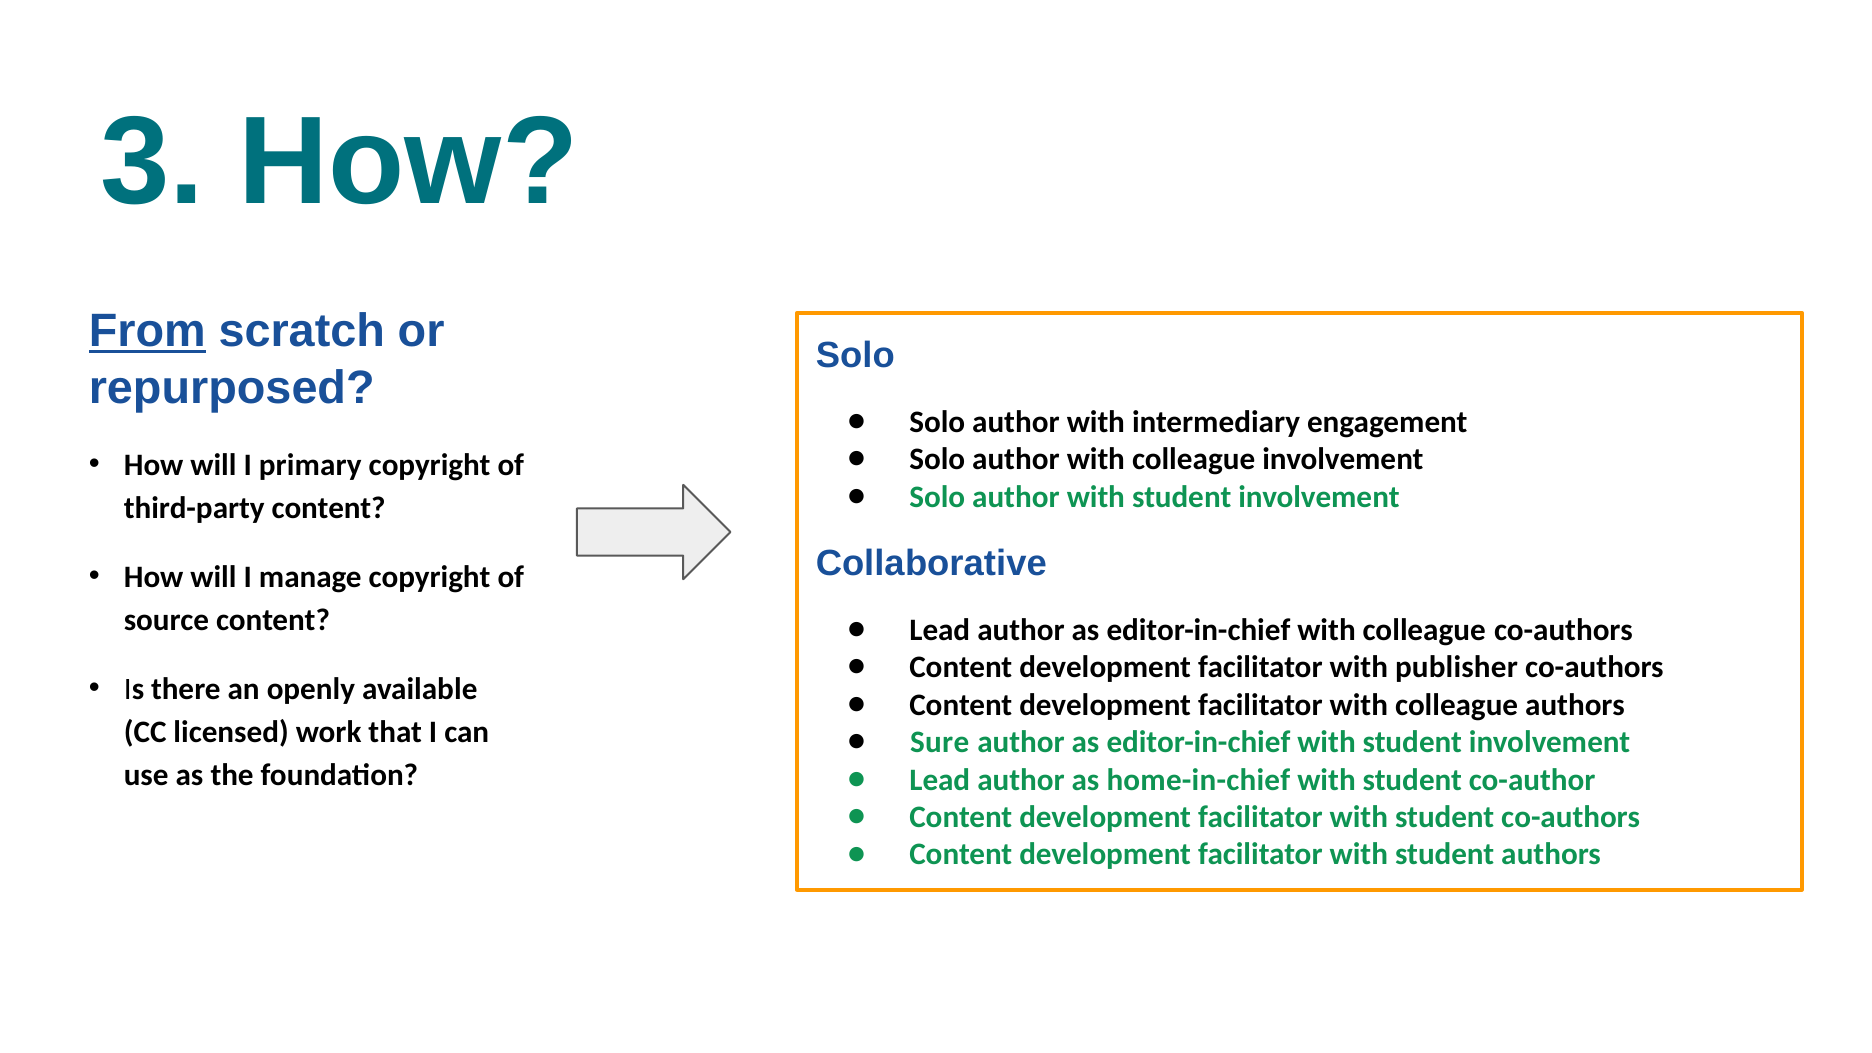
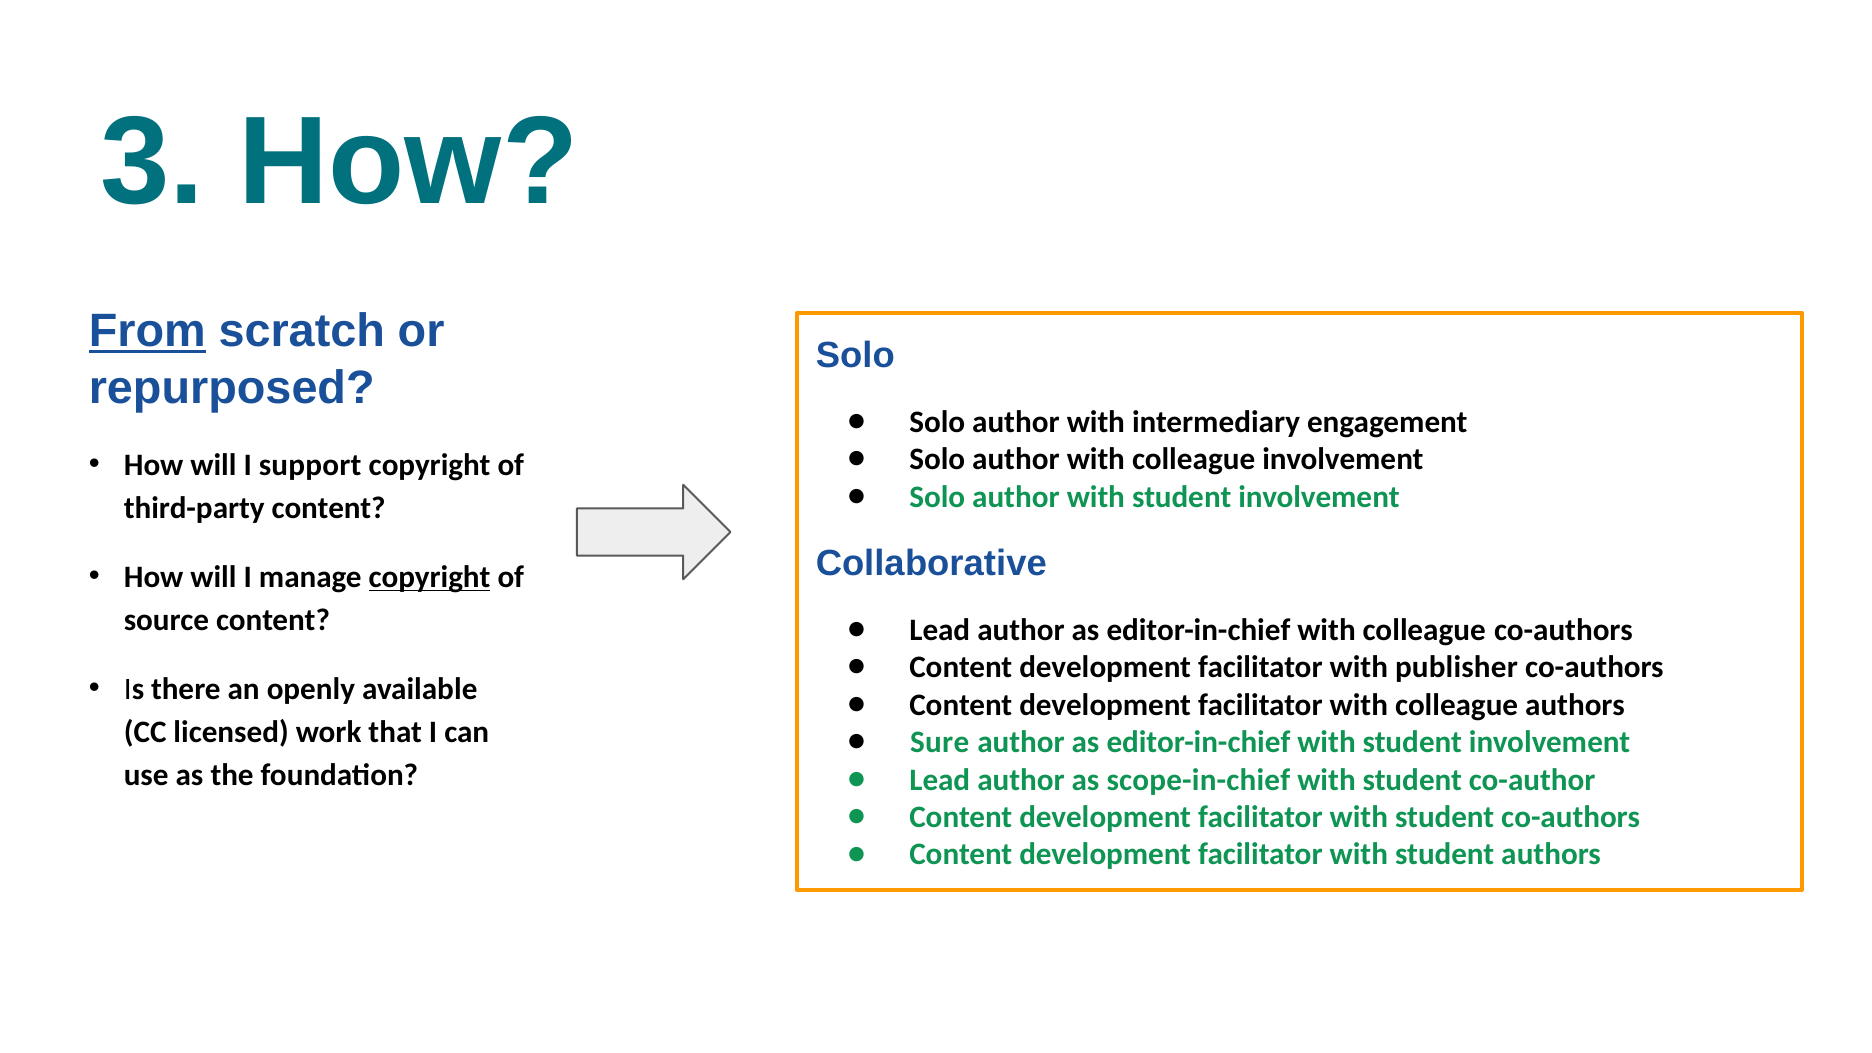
primary: primary -> support
copyright at (430, 577) underline: none -> present
home-in-chief: home-in-chief -> scope-in-chief
